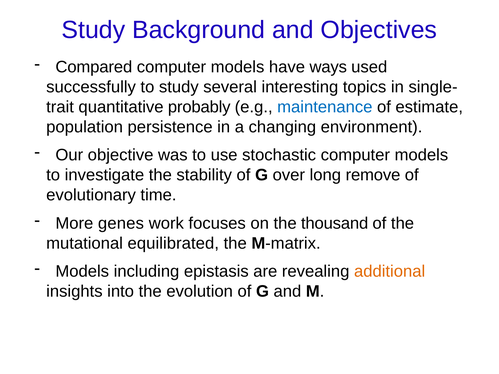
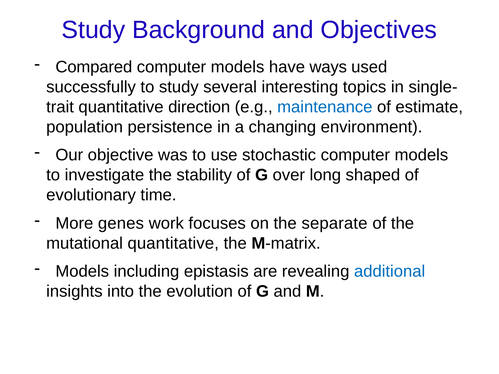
probably: probably -> direction
remove: remove -> shaped
thousand: thousand -> separate
mutational equilibrated: equilibrated -> quantitative
additional colour: orange -> blue
